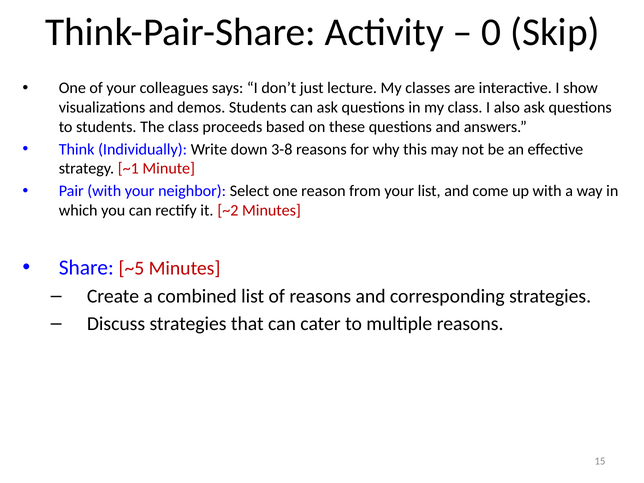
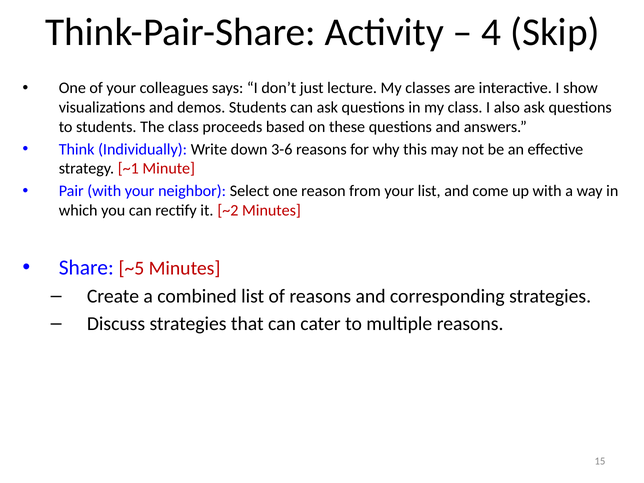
0: 0 -> 4
3-8: 3-8 -> 3-6
